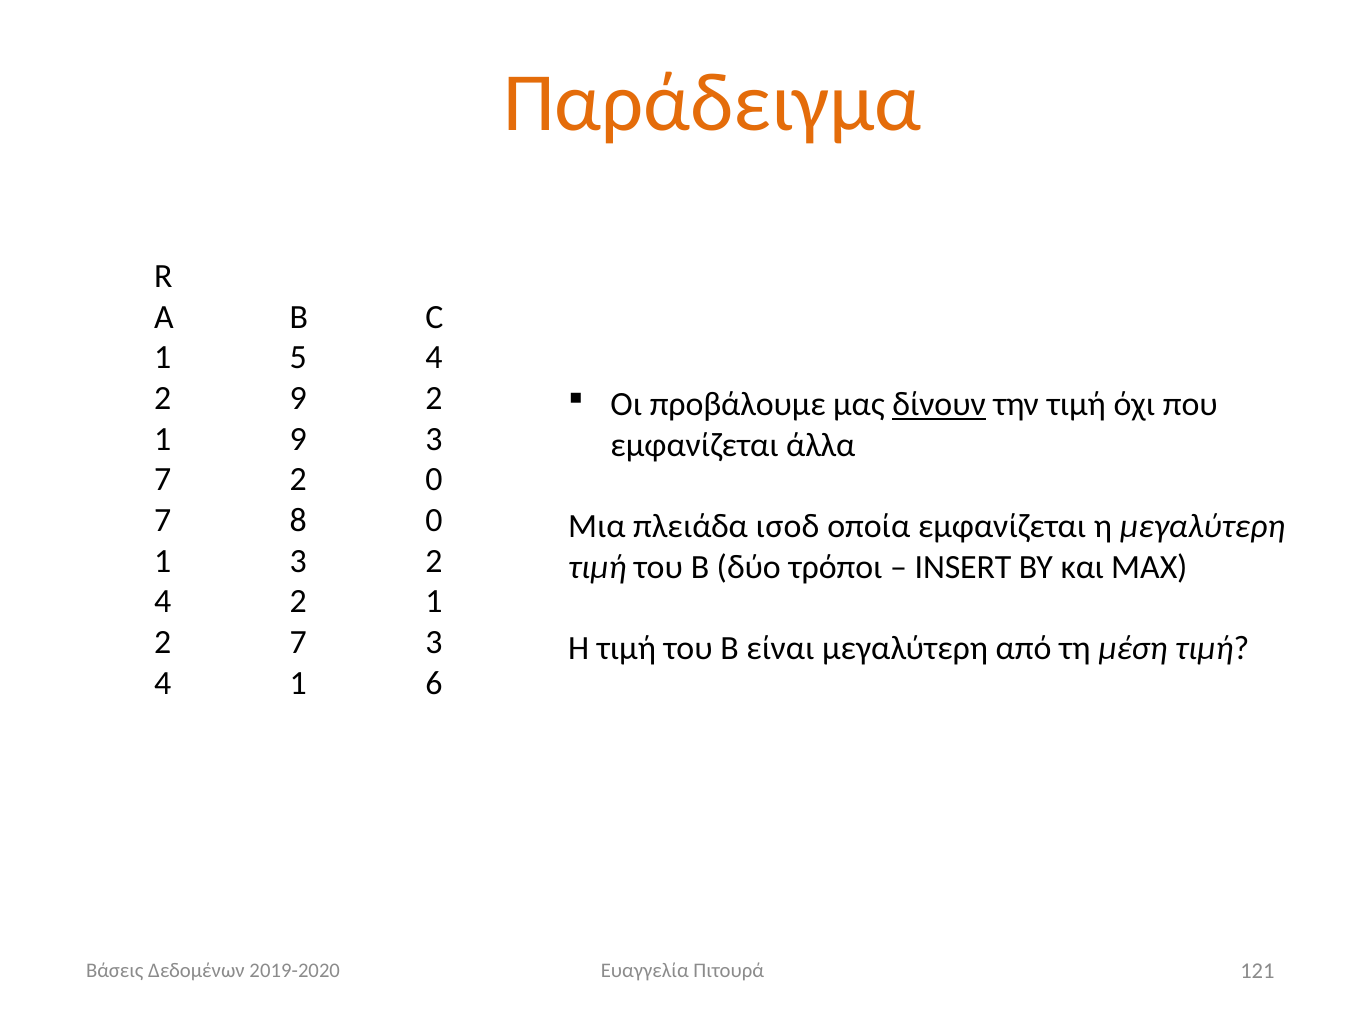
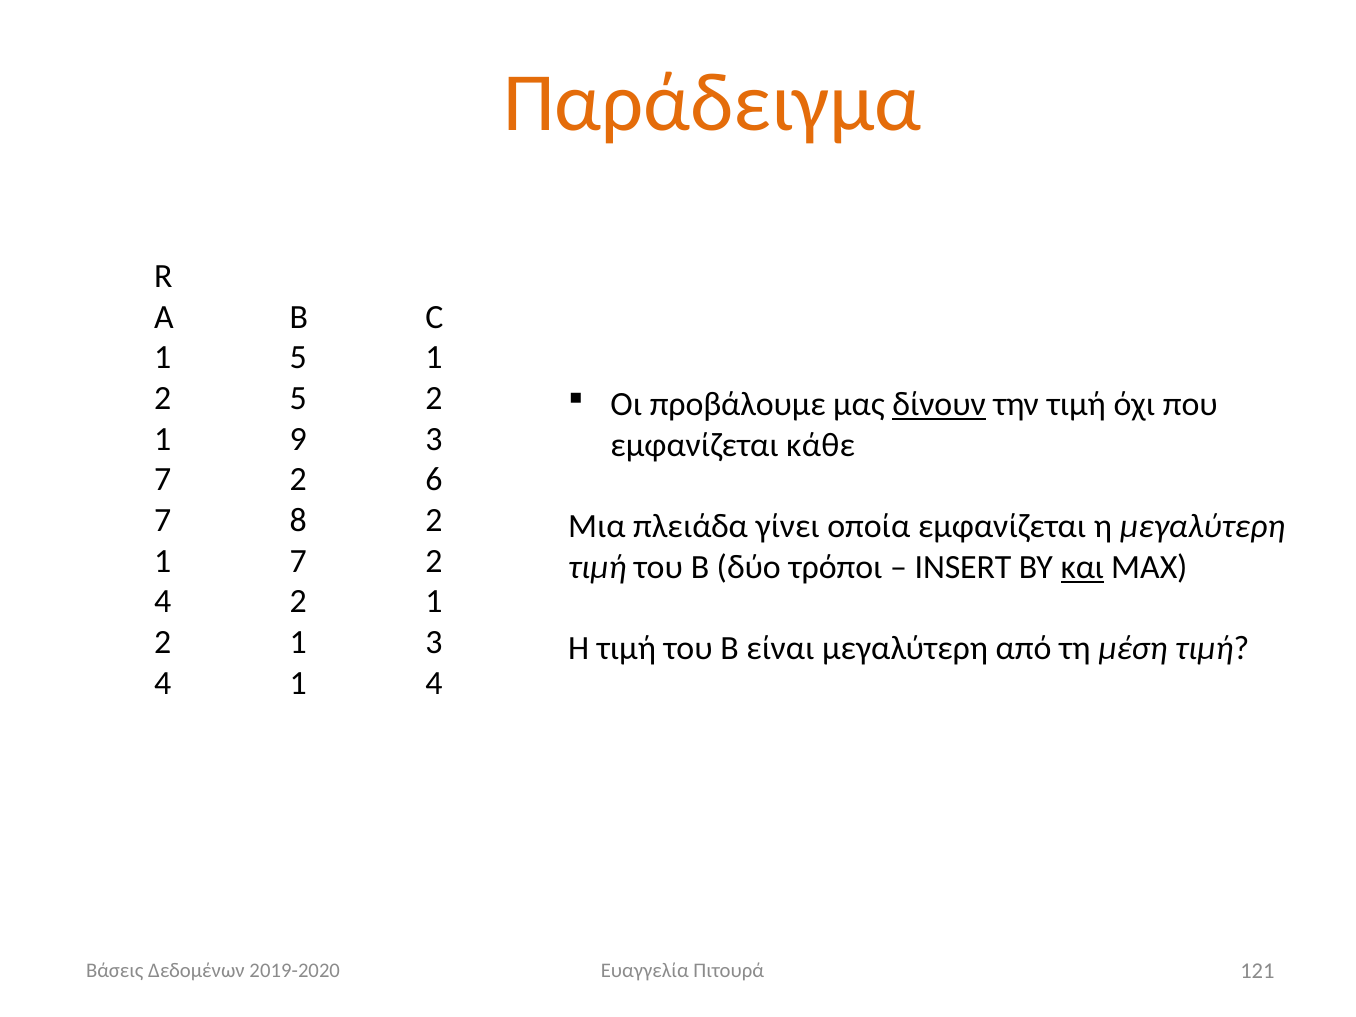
5 4: 4 -> 1
2 9: 9 -> 5
άλλα: άλλα -> κάθε
2 0: 0 -> 6
8 0: 0 -> 2
ισοδ: ισοδ -> γίνει
1 3: 3 -> 7
και underline: none -> present
7 at (298, 642): 7 -> 1
1 6: 6 -> 4
